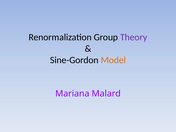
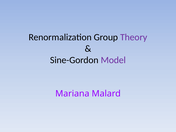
Model colour: orange -> purple
